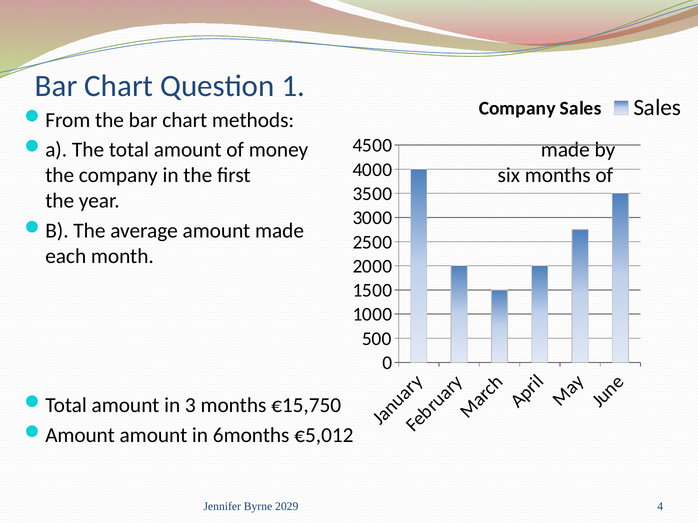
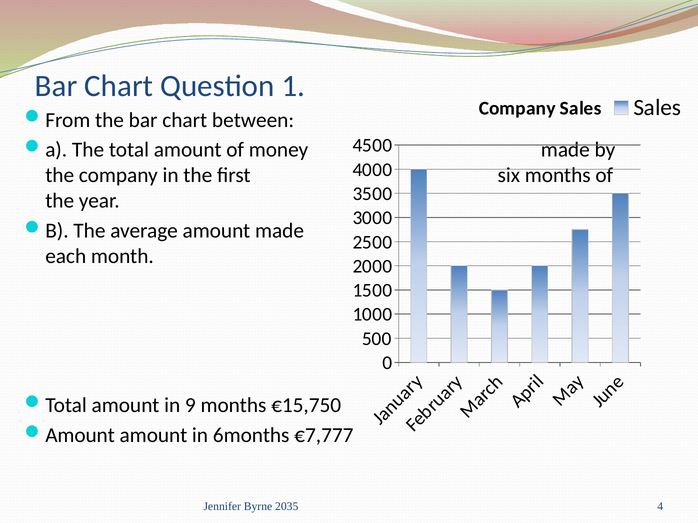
methods: methods -> between
3: 3 -> 9
€5,012: €5,012 -> €7,777
2029: 2029 -> 2035
